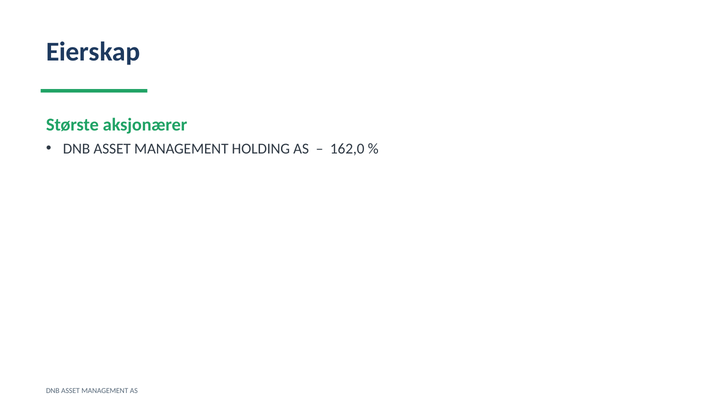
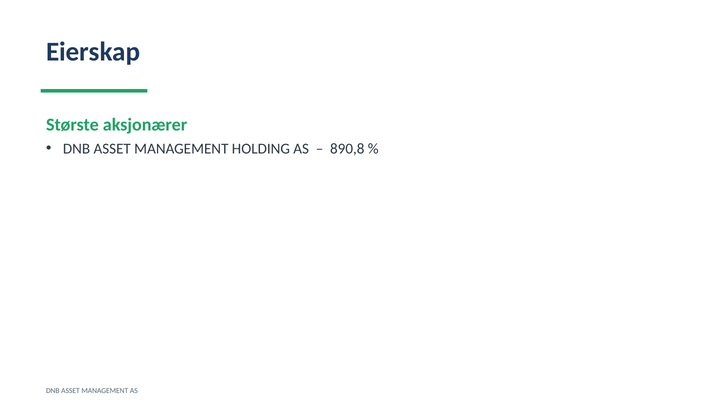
162,0: 162,0 -> 890,8
